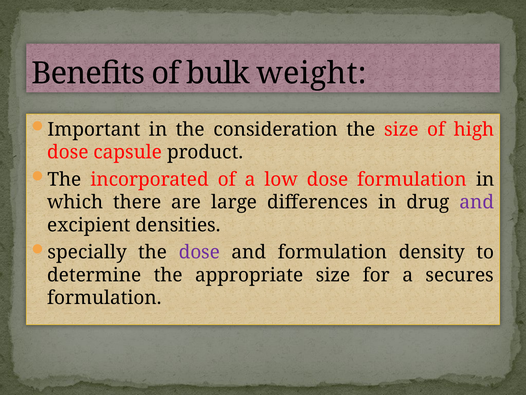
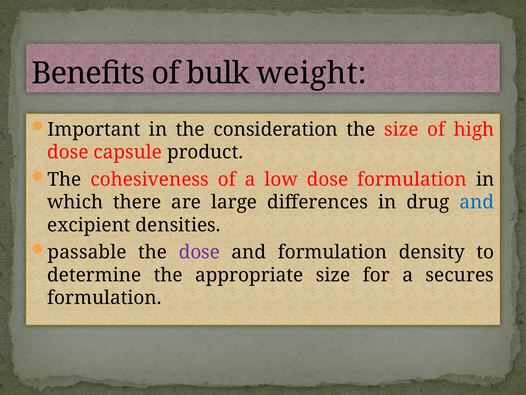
incorporated: incorporated -> cohesiveness
and at (477, 202) colour: purple -> blue
specially: specially -> passable
